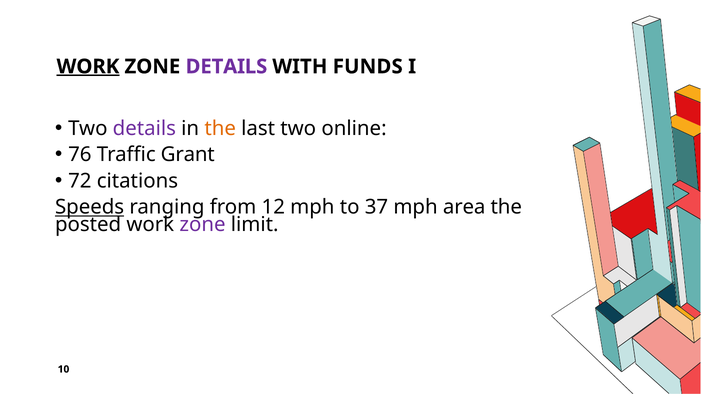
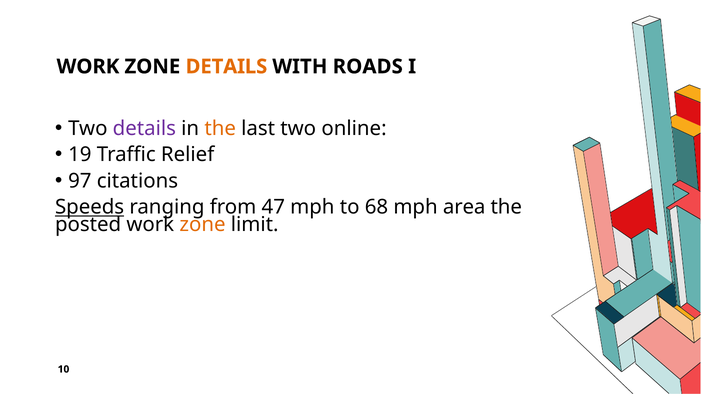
WORK at (88, 67) underline: present -> none
DETAILS at (226, 67) colour: purple -> orange
FUNDS: FUNDS -> ROADS
76: 76 -> 19
Grant: Grant -> Relief
72: 72 -> 97
12: 12 -> 47
37: 37 -> 68
zone at (202, 225) colour: purple -> orange
